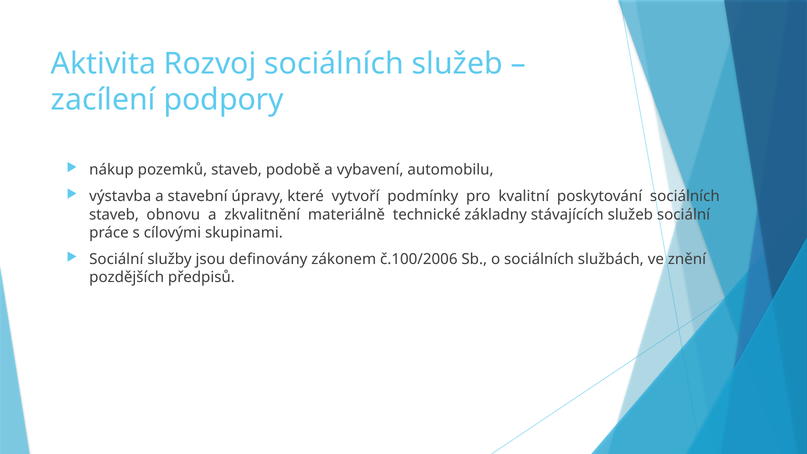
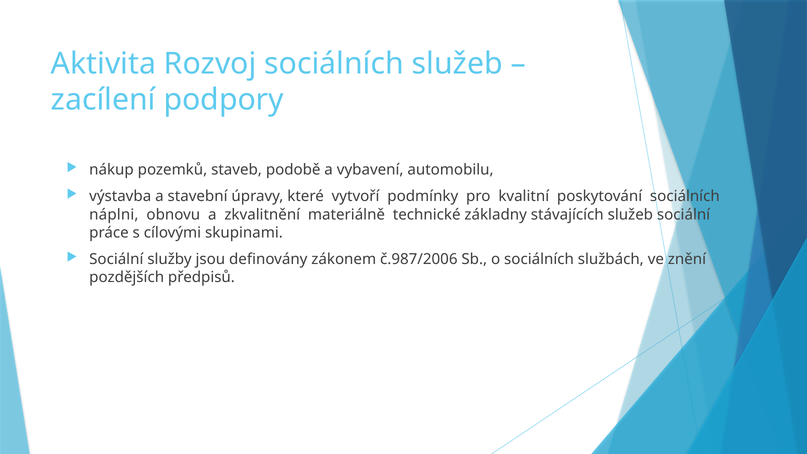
staveb at (114, 215): staveb -> náplni
č.100/2006: č.100/2006 -> č.987/2006
